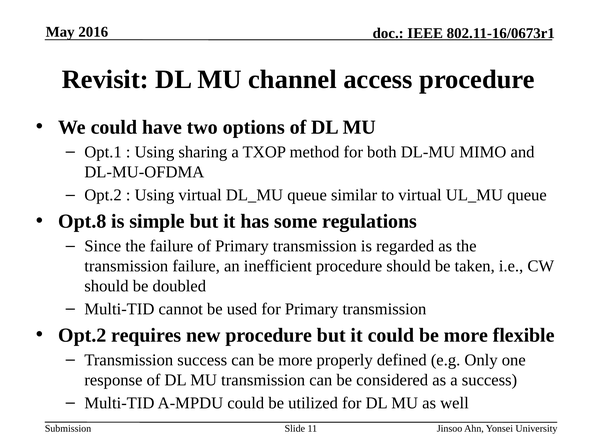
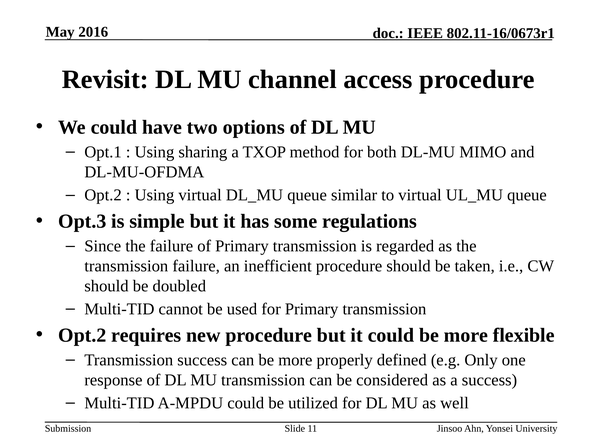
Opt.8: Opt.8 -> Opt.3
